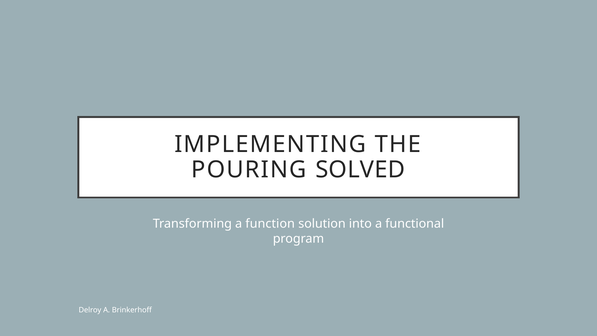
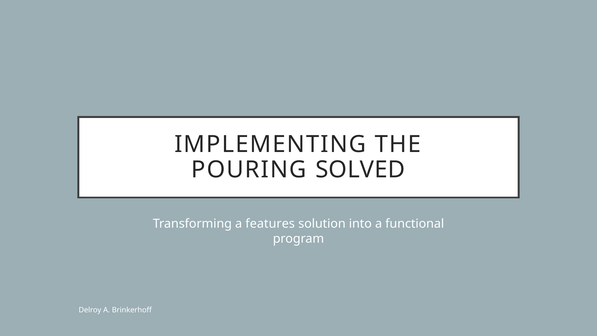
function: function -> features
